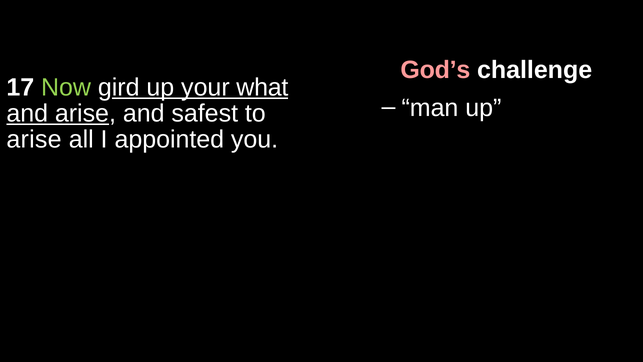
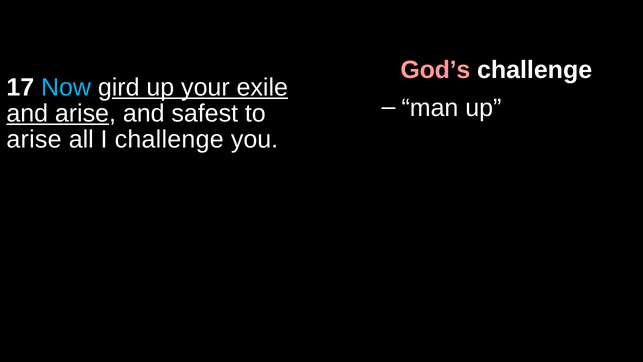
Now colour: light green -> light blue
what: what -> exile
I appointed: appointed -> challenge
